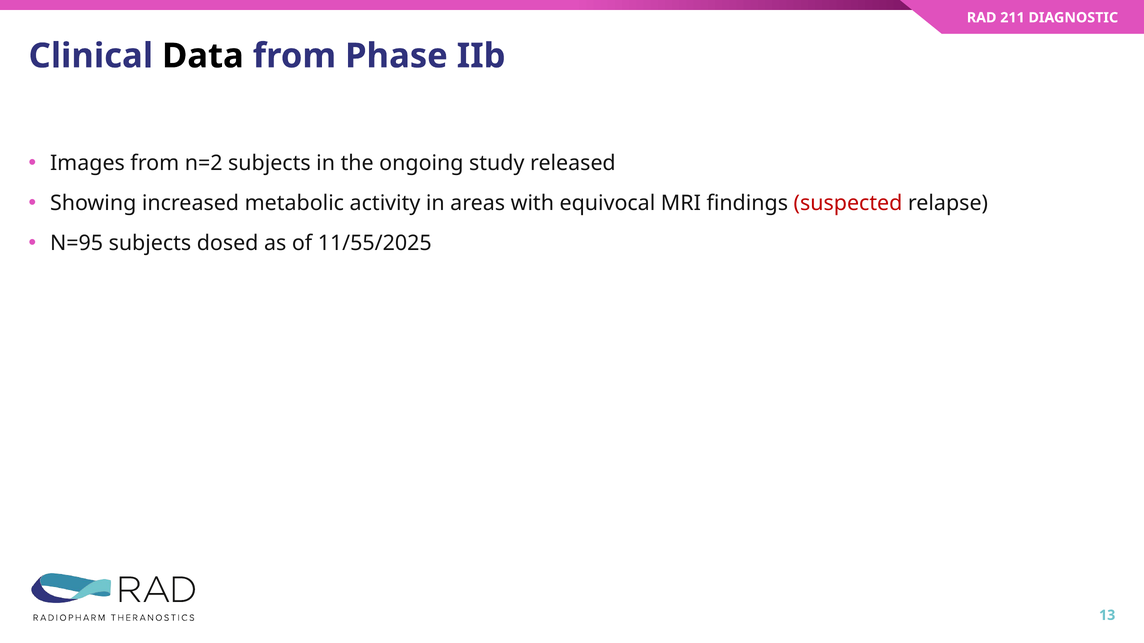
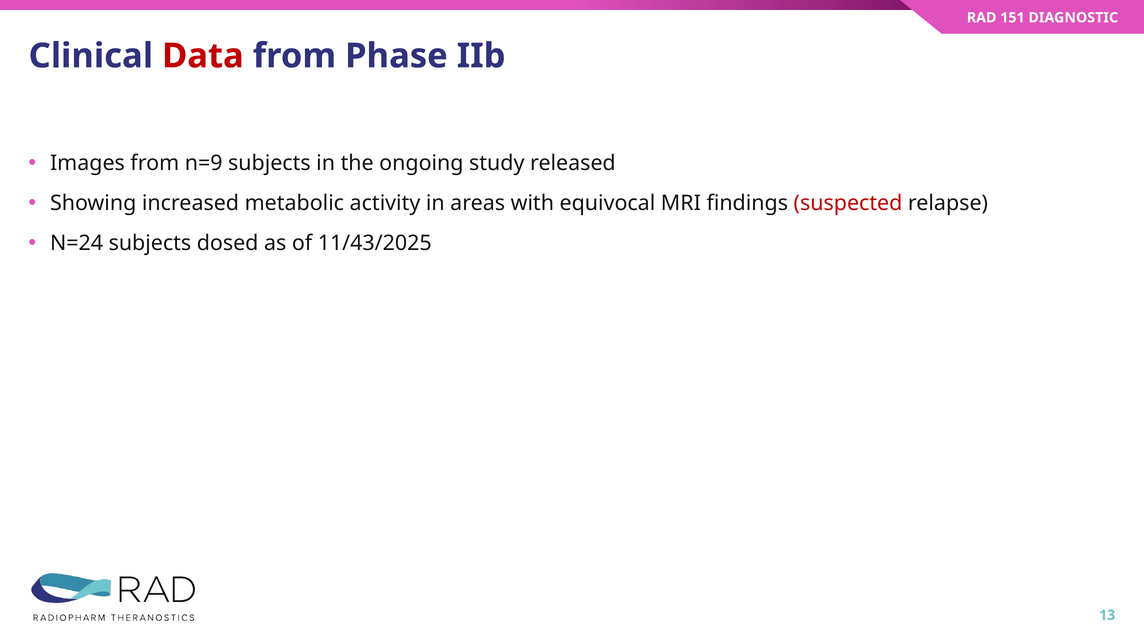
211: 211 -> 151
Data colour: black -> red
n=2: n=2 -> n=9
N=95: N=95 -> N=24
11/55/2025: 11/55/2025 -> 11/43/2025
